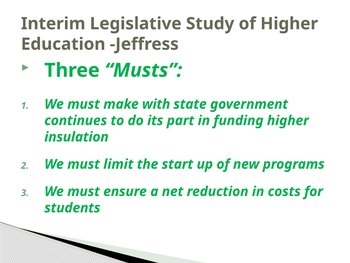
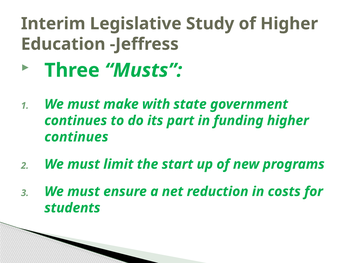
insulation at (76, 137): insulation -> continues
